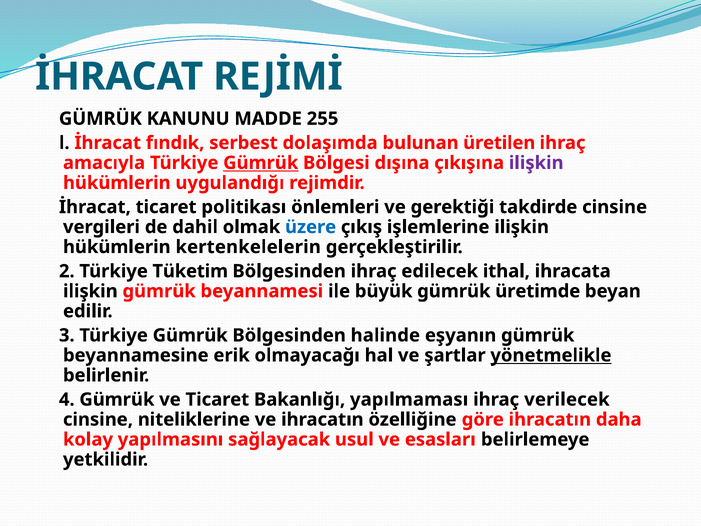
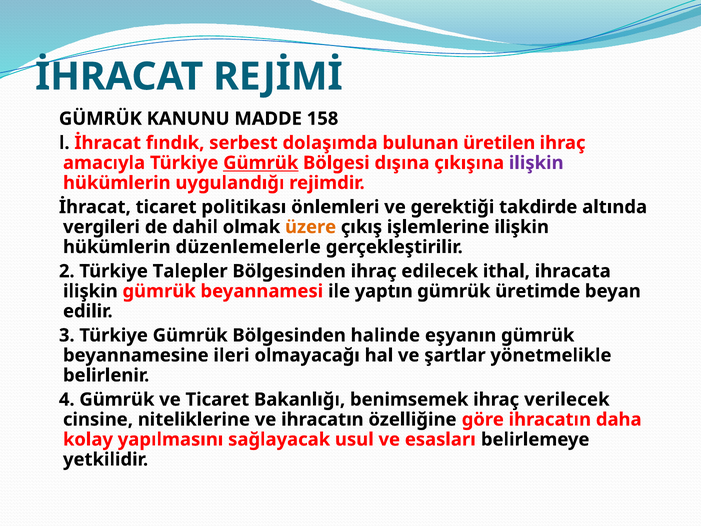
255: 255 -> 158
takdirde cinsine: cinsine -> altında
üzere colour: blue -> orange
kertenkelelerin: kertenkelelerin -> düzenlemelerle
Tüketim: Tüketim -> Talepler
büyük: büyük -> yaptın
erik: erik -> ileri
yönetmelikle underline: present -> none
yapılmaması: yapılmaması -> benimsemek
